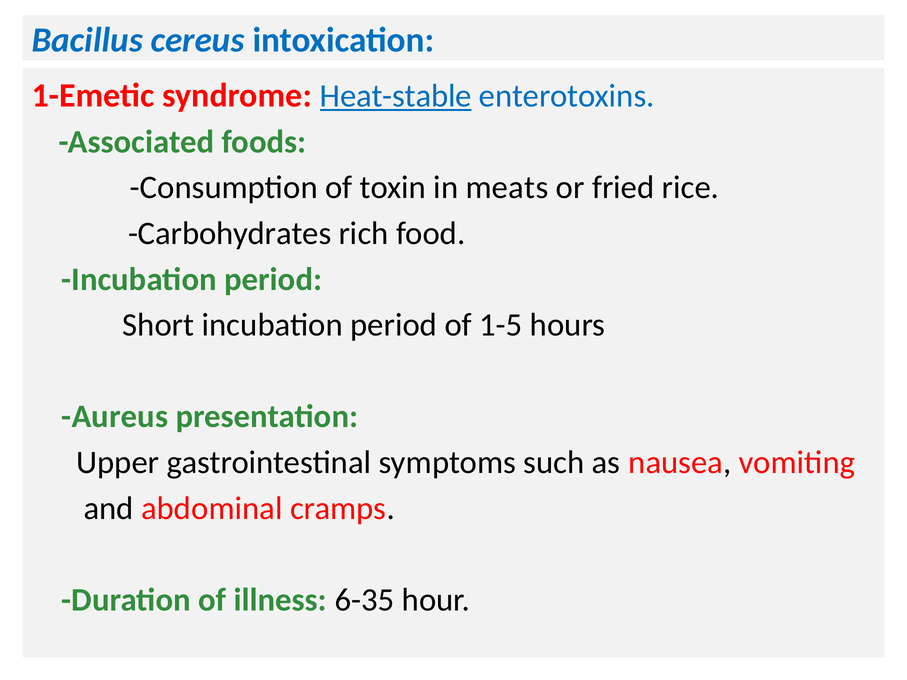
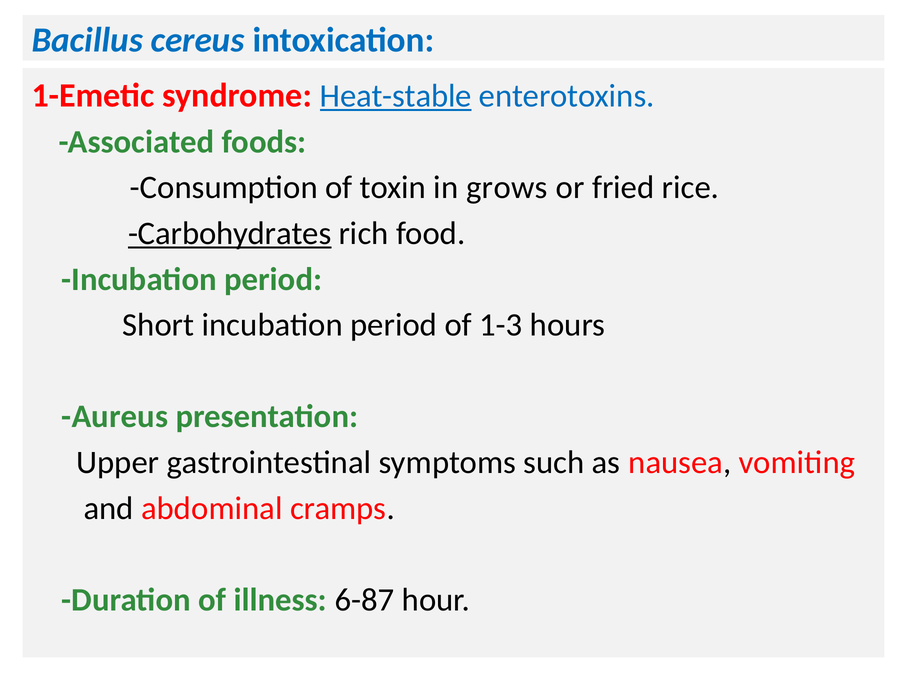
meats: meats -> grows
Carbohydrates underline: none -> present
1-5: 1-5 -> 1-3
6-35: 6-35 -> 6-87
